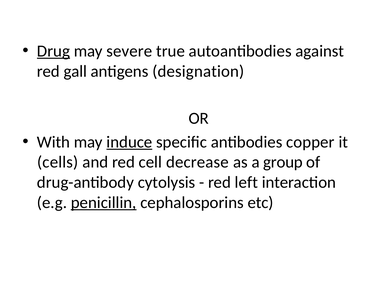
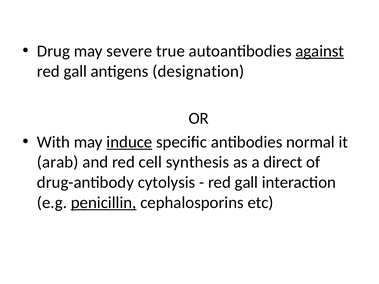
Drug underline: present -> none
against underline: none -> present
copper: copper -> normal
cells: cells -> arab
decrease: decrease -> synthesis
group: group -> direct
left at (246, 183): left -> gall
